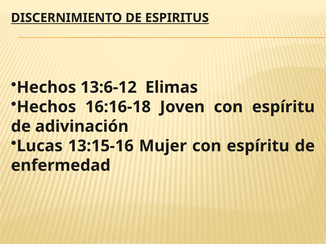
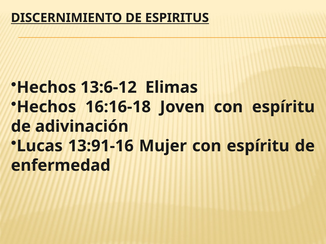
13:15-16: 13:15-16 -> 13:91-16
